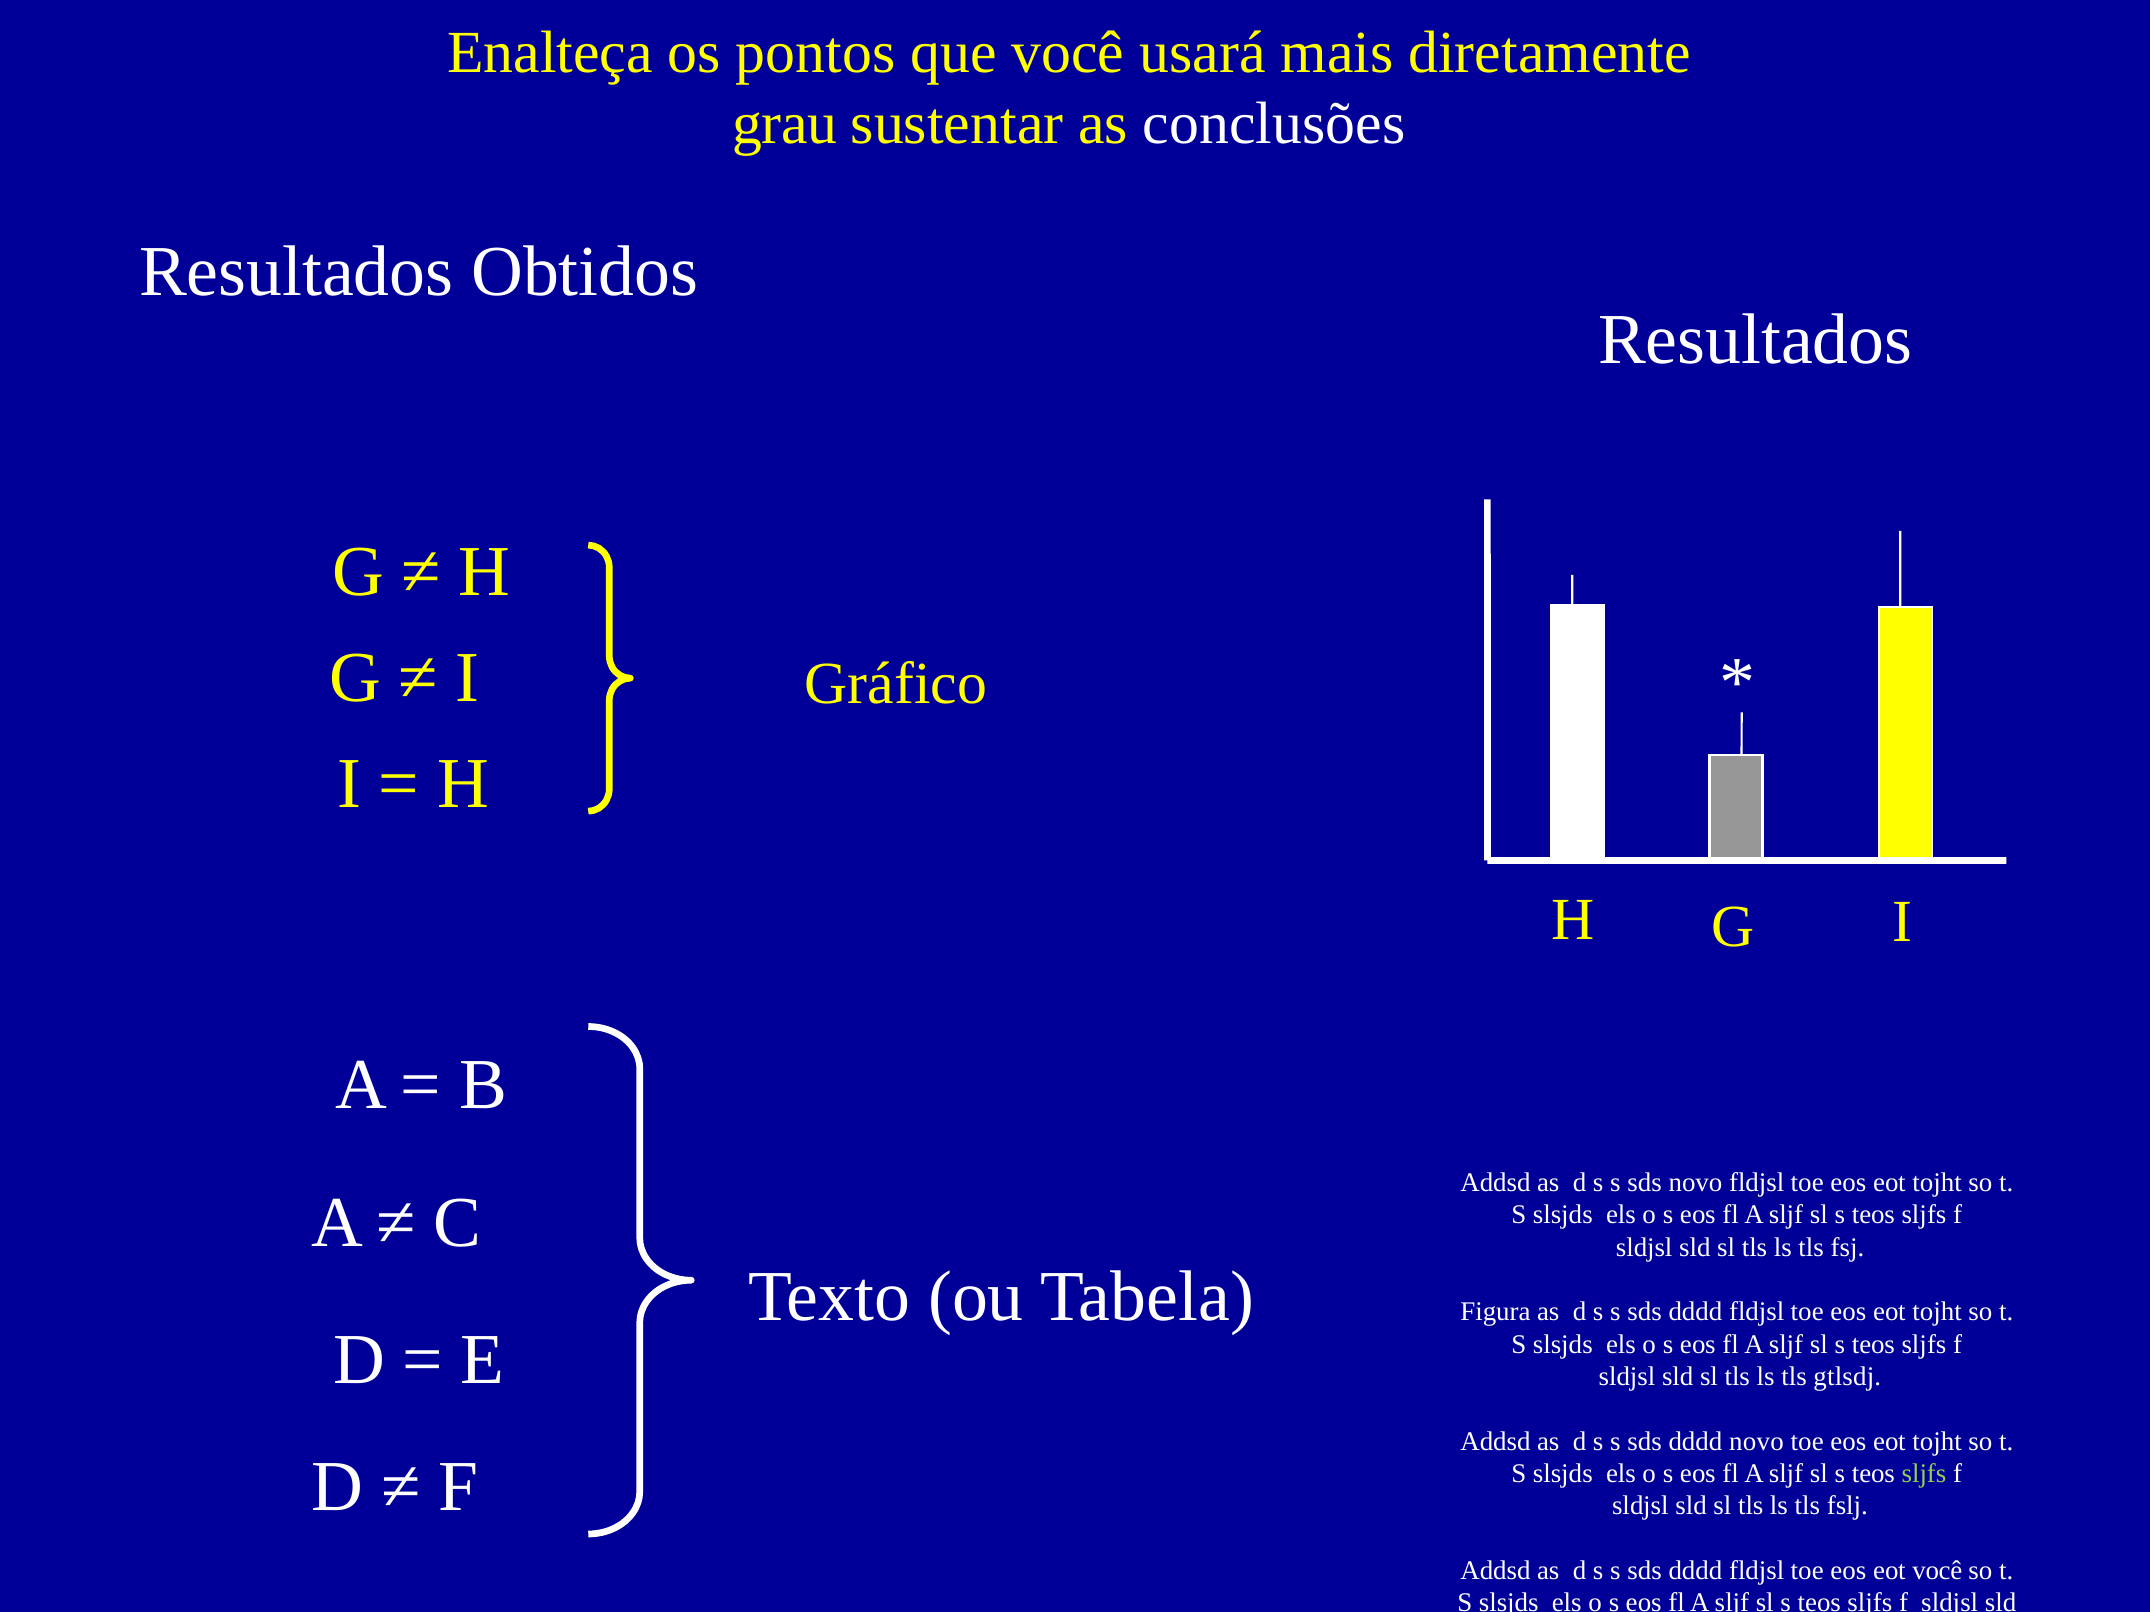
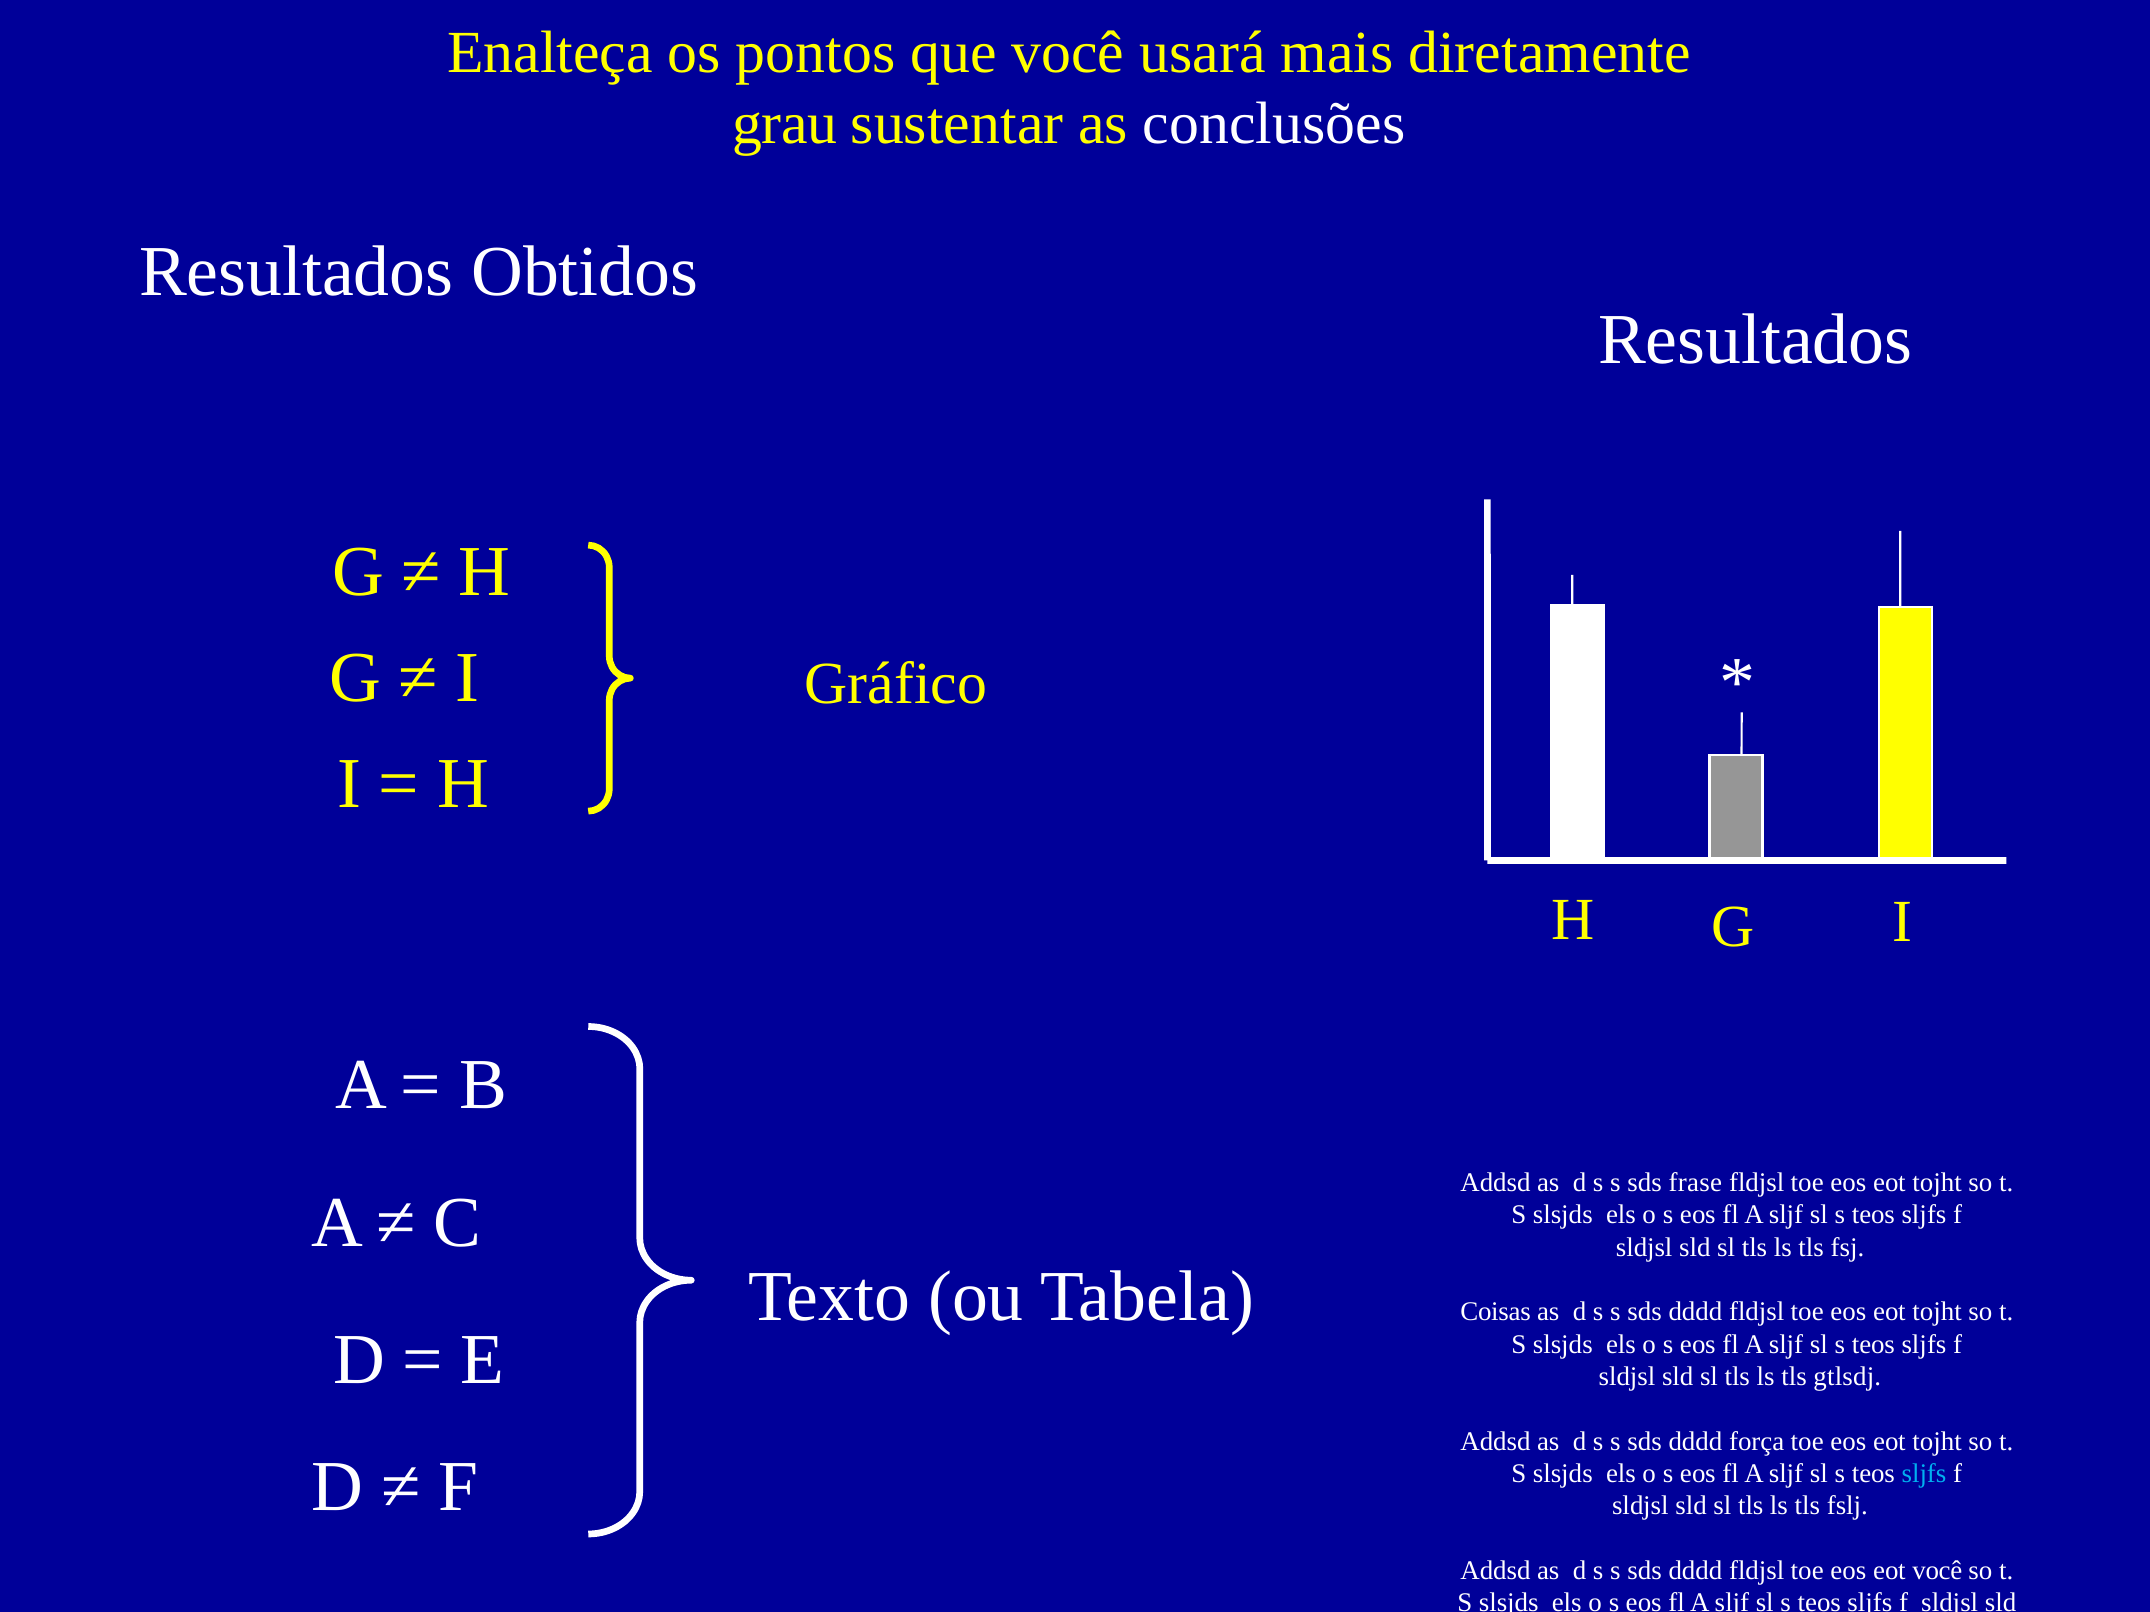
sds novo: novo -> frase
Figura: Figura -> Coisas
dddd novo: novo -> força
sljfs at (1924, 1474) colour: light green -> light blue
